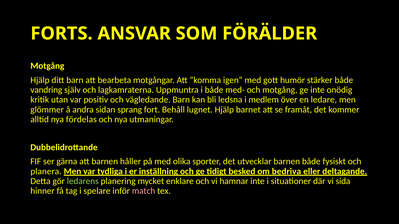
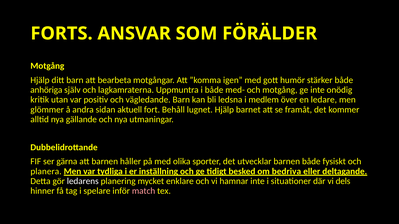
vandring: vandring -> anhöriga
sprang: sprang -> aktuell
fördelas: fördelas -> gällande
ledarens colour: light green -> white
sida: sida -> dels
